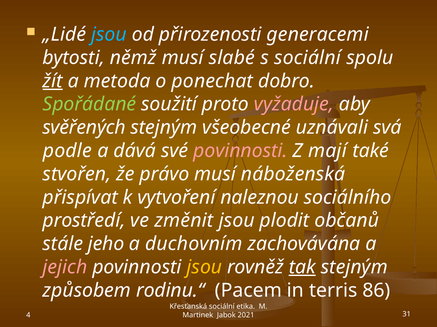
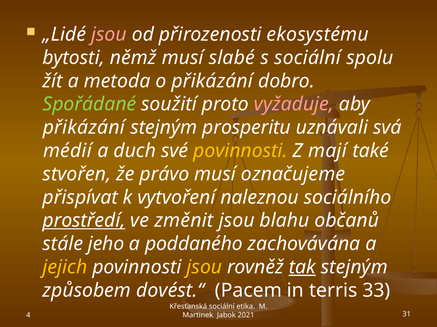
jsou at (109, 35) colour: light blue -> pink
generacemi: generacemi -> ekosystému
žít underline: present -> none
o ponechat: ponechat -> přikázání
svěřených at (84, 128): svěřených -> přikázání
všeobecné: všeobecné -> prosperitu
podle: podle -> médií
dává: dává -> duch
povinnosti at (240, 151) colour: pink -> yellow
náboženská: náboženská -> označujeme
prostředí underline: none -> present
plodit: plodit -> blahu
duchovním: duchovním -> poddaného
jejich colour: pink -> yellow
rodinu.“: rodinu.“ -> dovést.“
86: 86 -> 33
